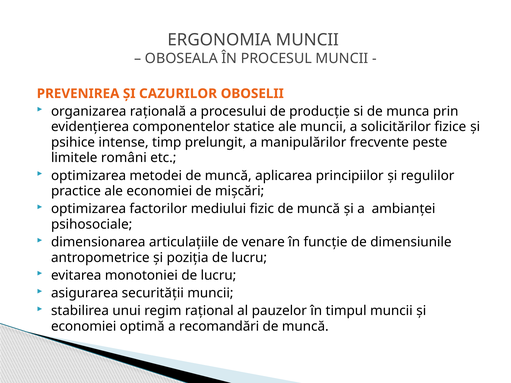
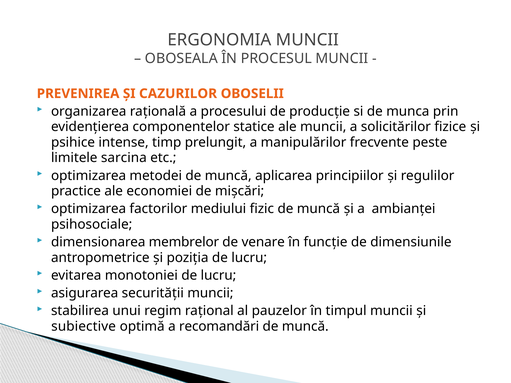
români: români -> sarcina
articulațiile: articulațiile -> membrelor
economiei at (84, 327): economiei -> subiective
